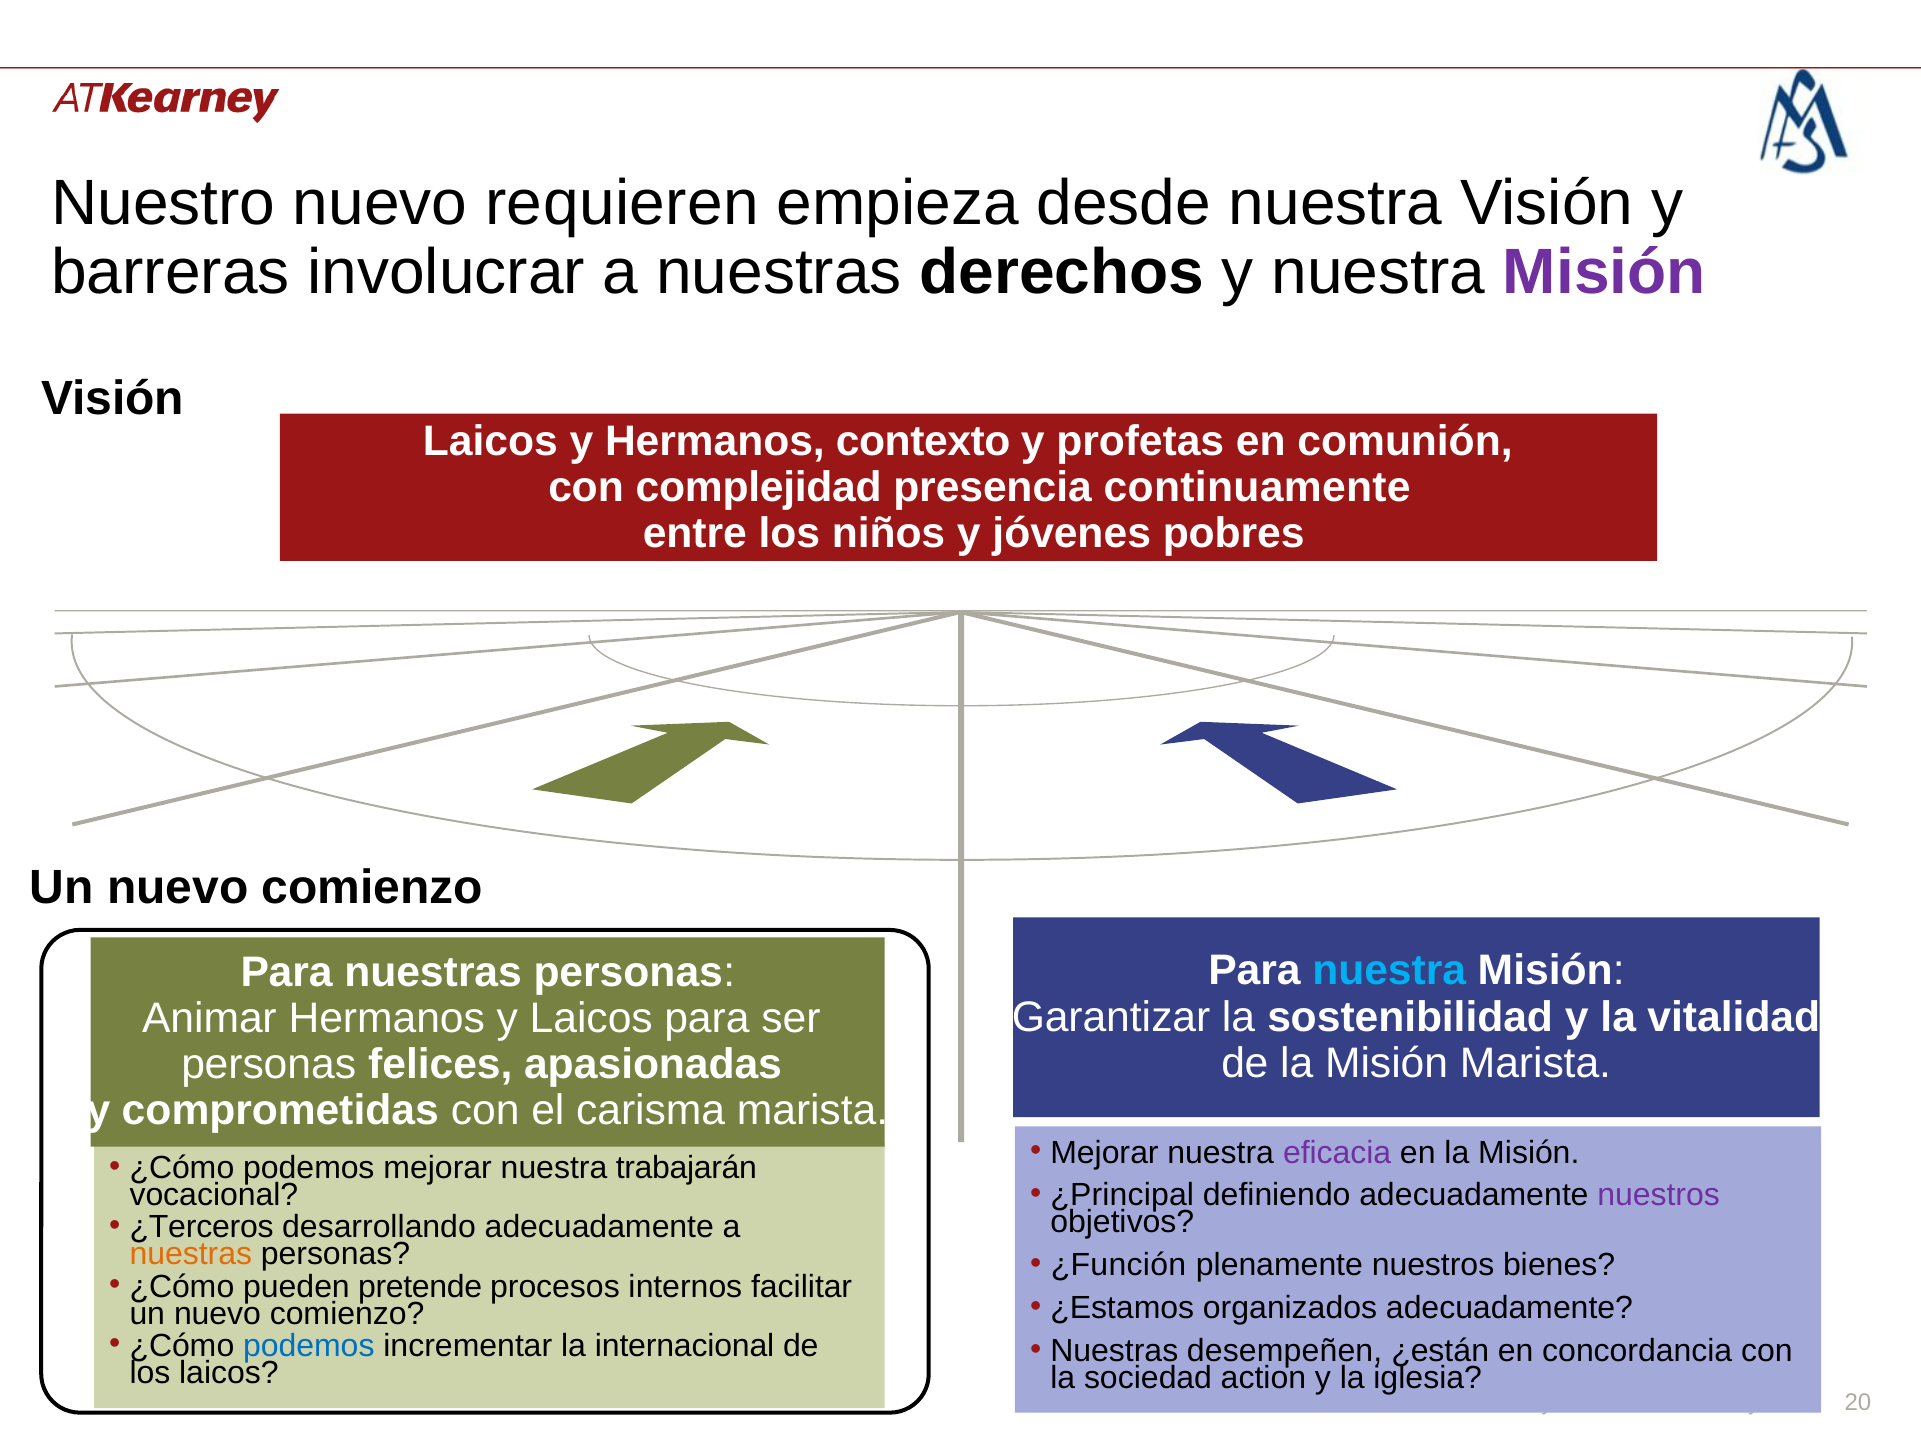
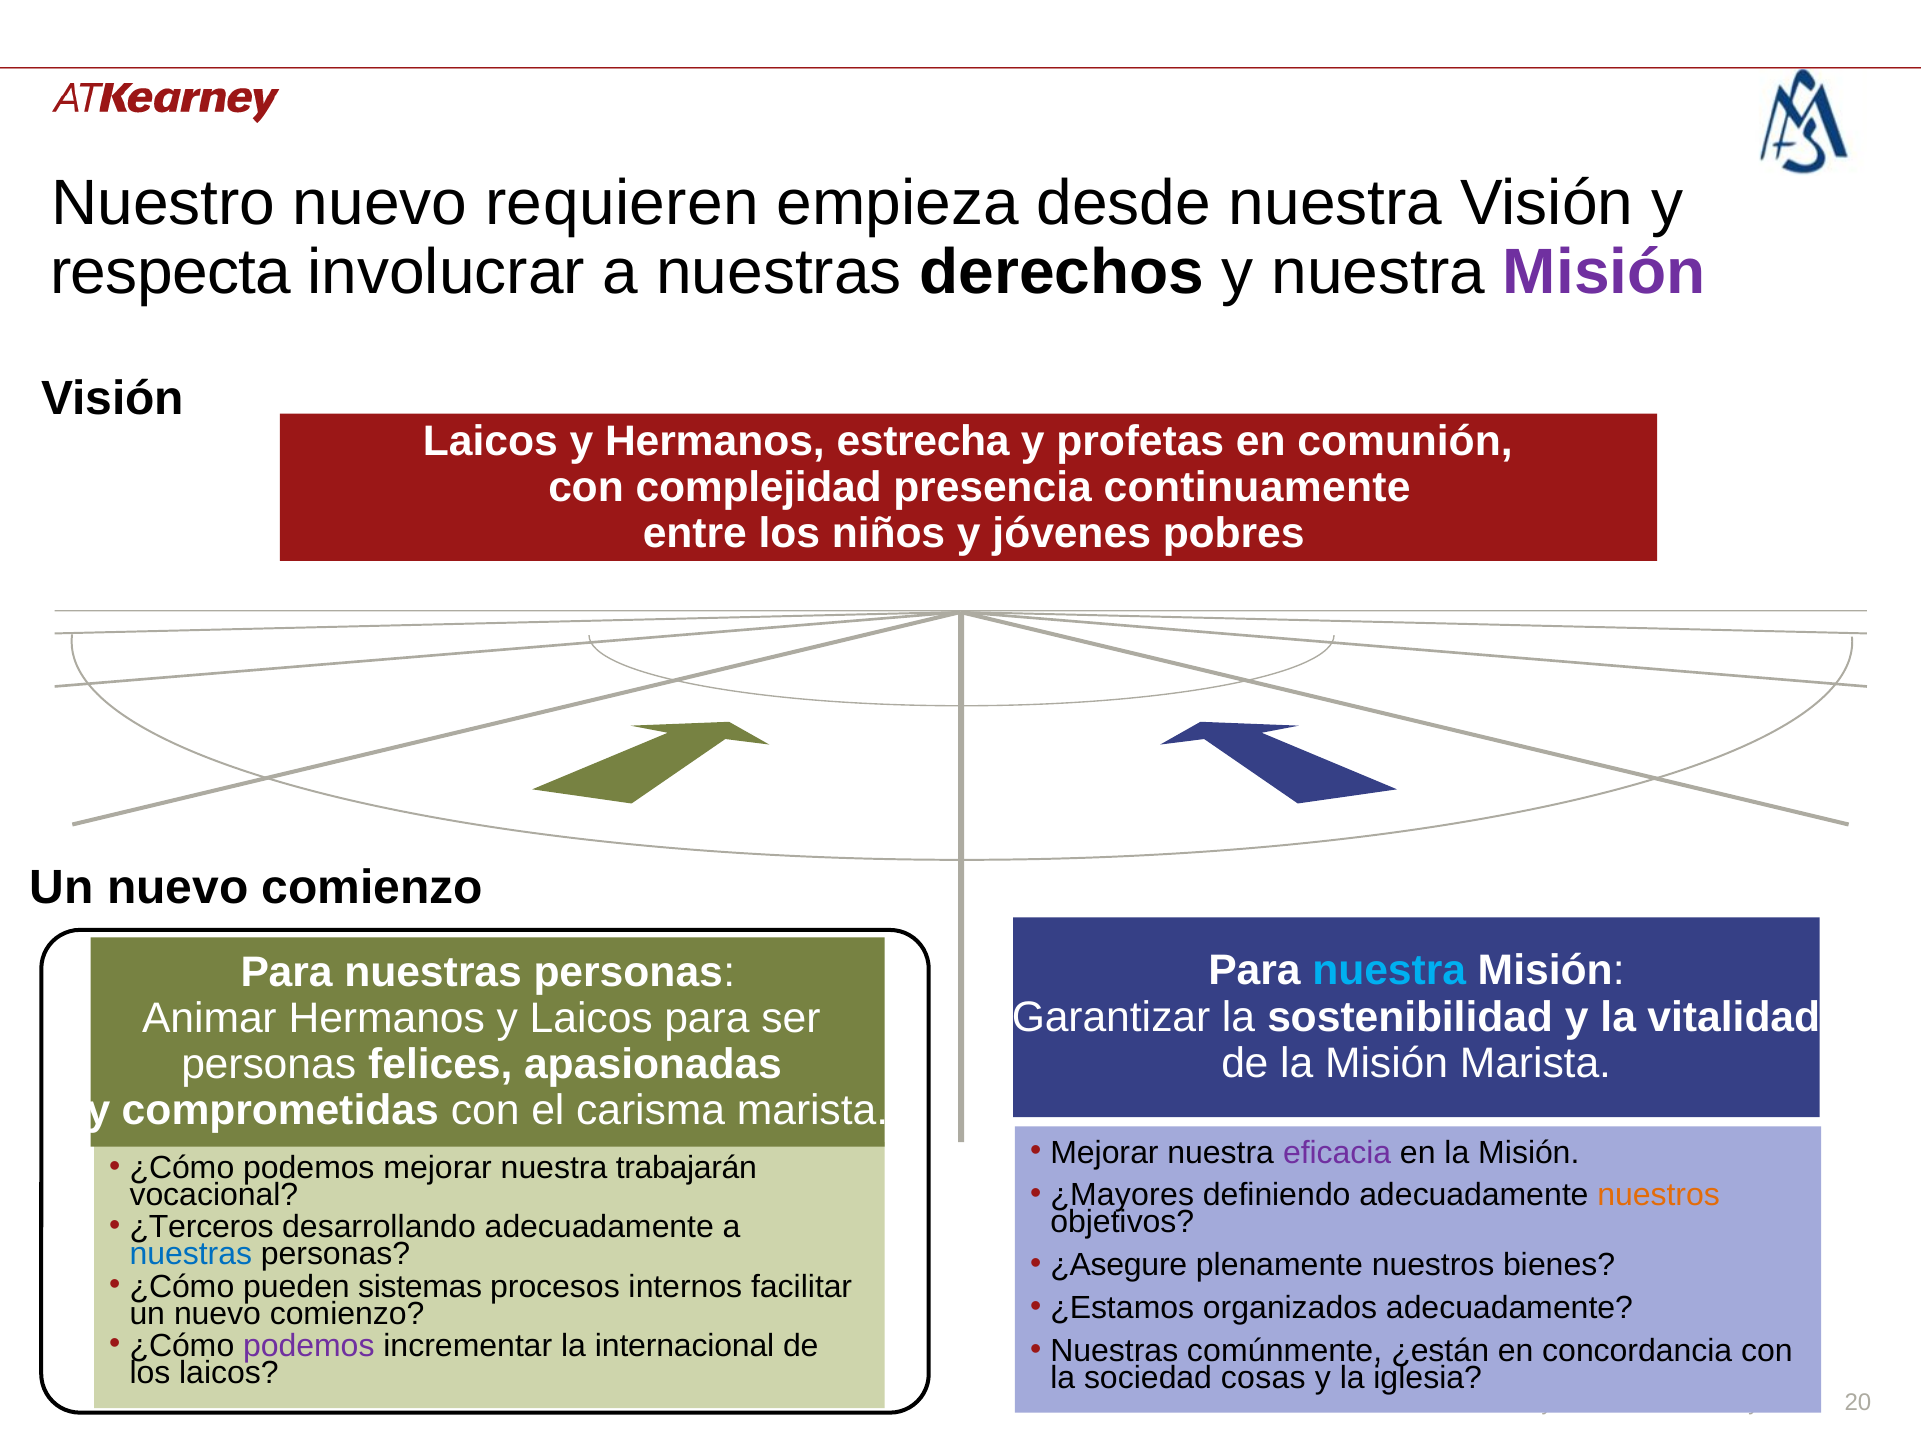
barreras: barreras -> respecta
contexto: contexto -> estrecha
¿Principal: ¿Principal -> ¿Mayores
nuestros at (1659, 1195) colour: purple -> orange
nuestras at (191, 1254) colour: orange -> blue
¿Función: ¿Función -> ¿Asegure
pretende: pretende -> sistemas
podemos at (309, 1346) colour: blue -> purple
desempeñen: desempeñen -> comúnmente
action: action -> cosas
